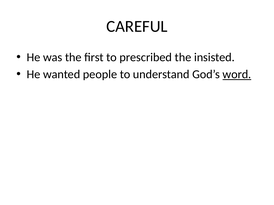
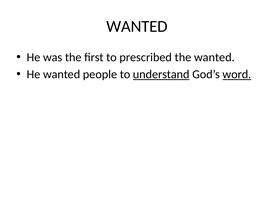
CAREFUL at (137, 27): CAREFUL -> WANTED
the insisted: insisted -> wanted
understand underline: none -> present
